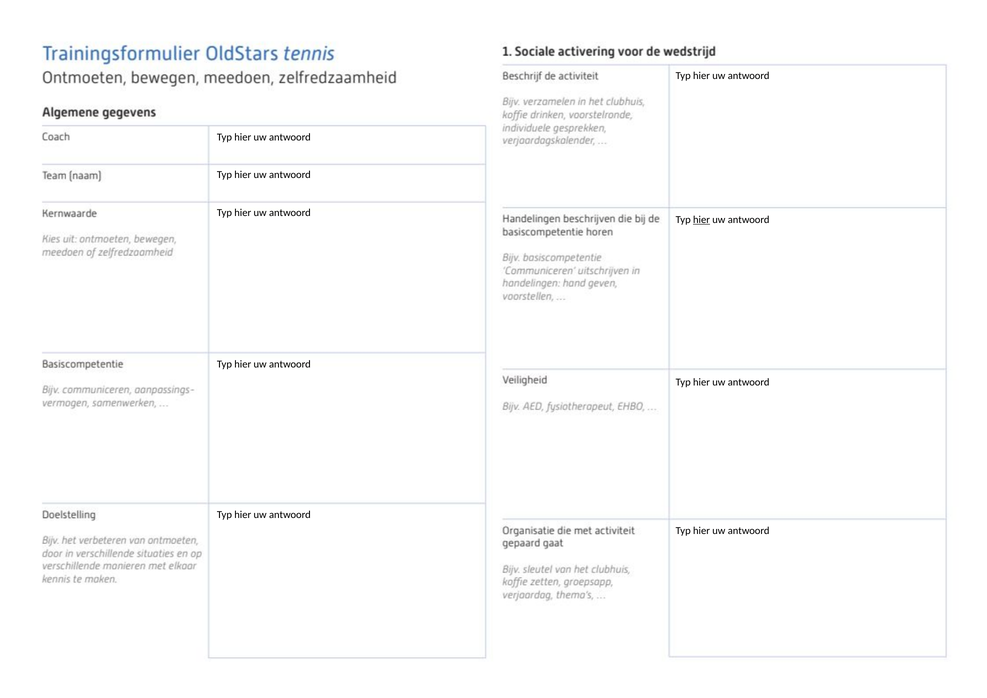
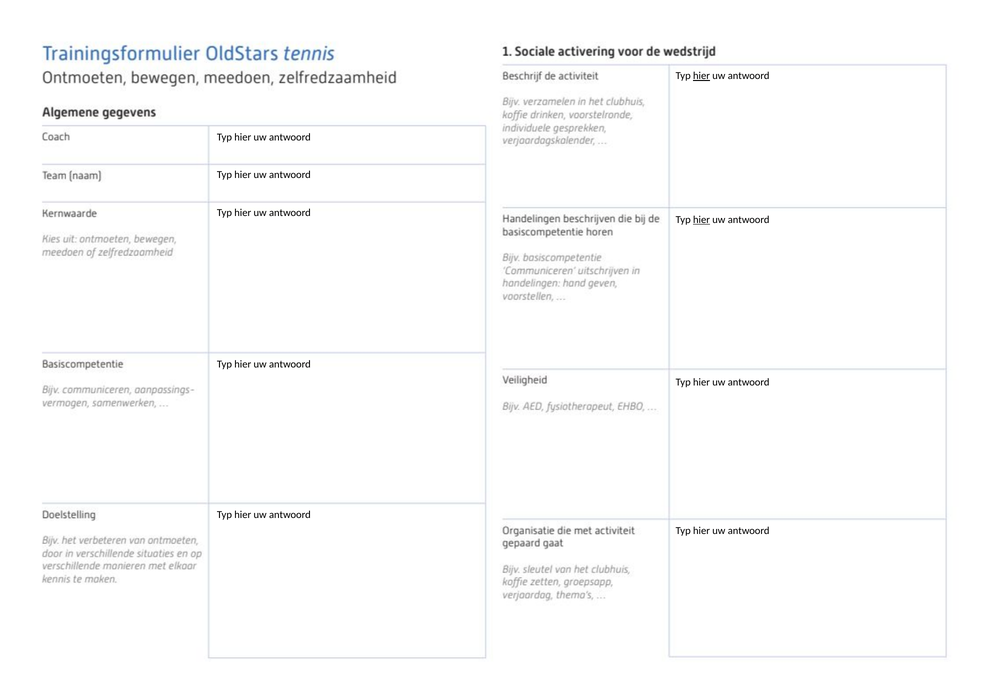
hier at (701, 76) underline: none -> present
